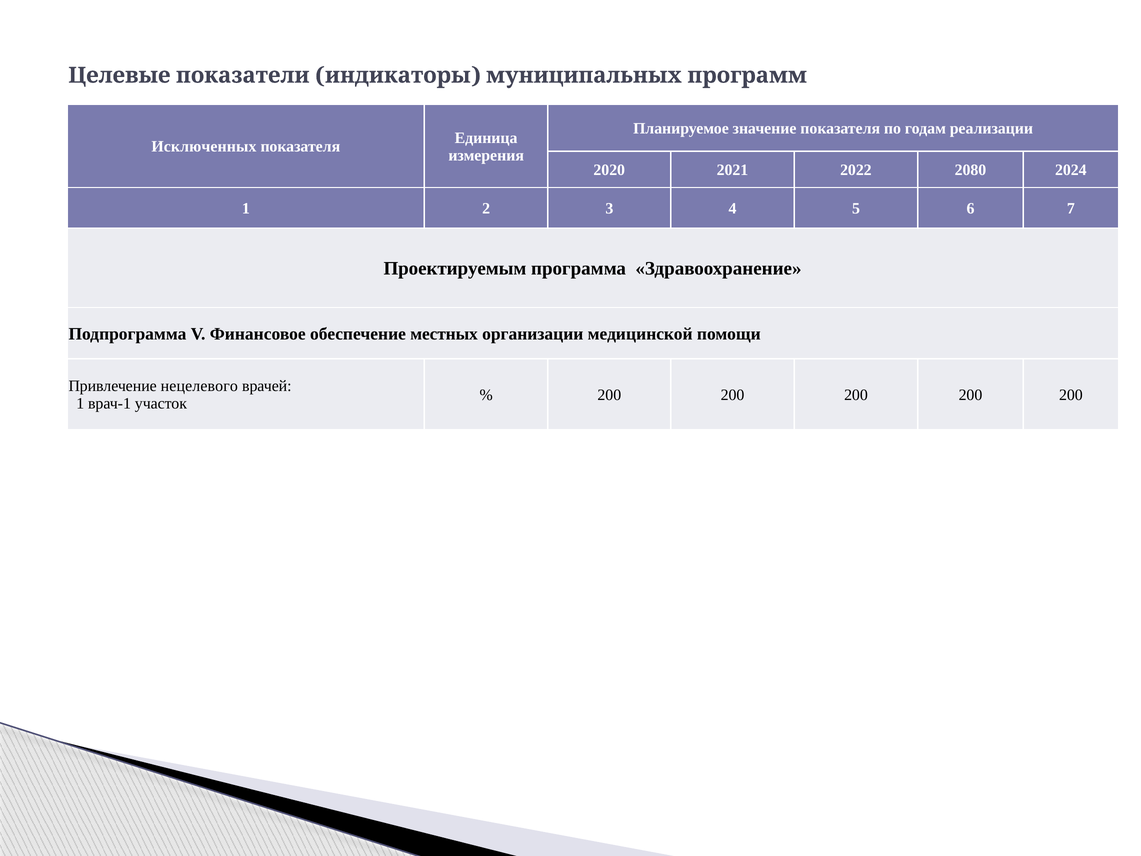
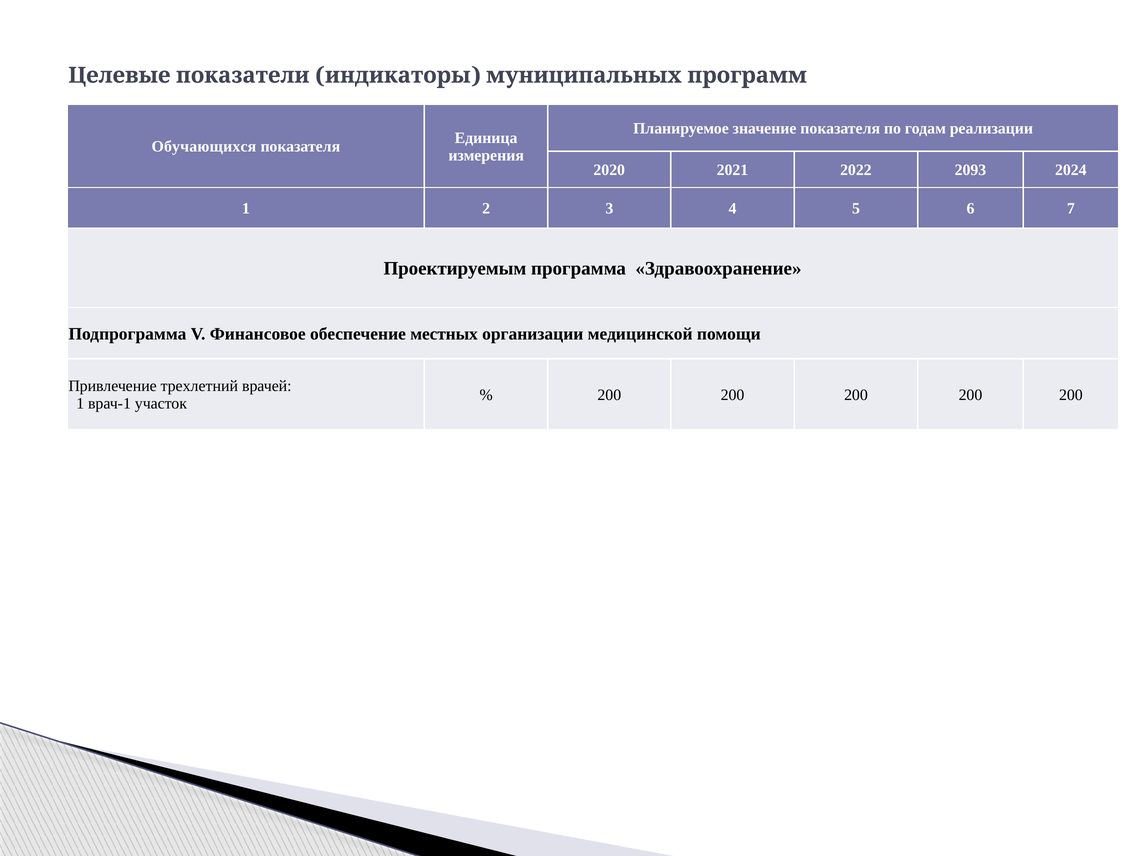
Исключенных: Исключенных -> Обучающихся
2080: 2080 -> 2093
нецелевого: нецелевого -> трехлетний
